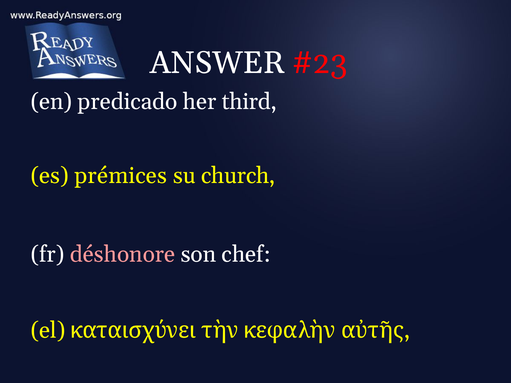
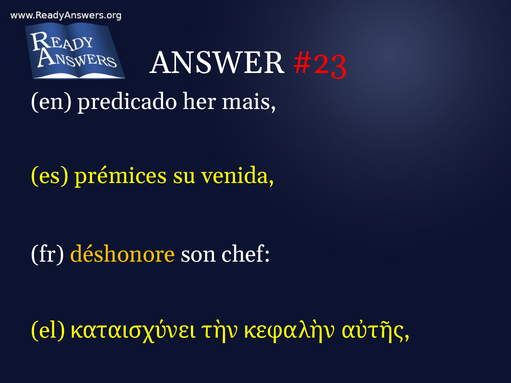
third: third -> mais
church: church -> venida
déshonore colour: pink -> yellow
